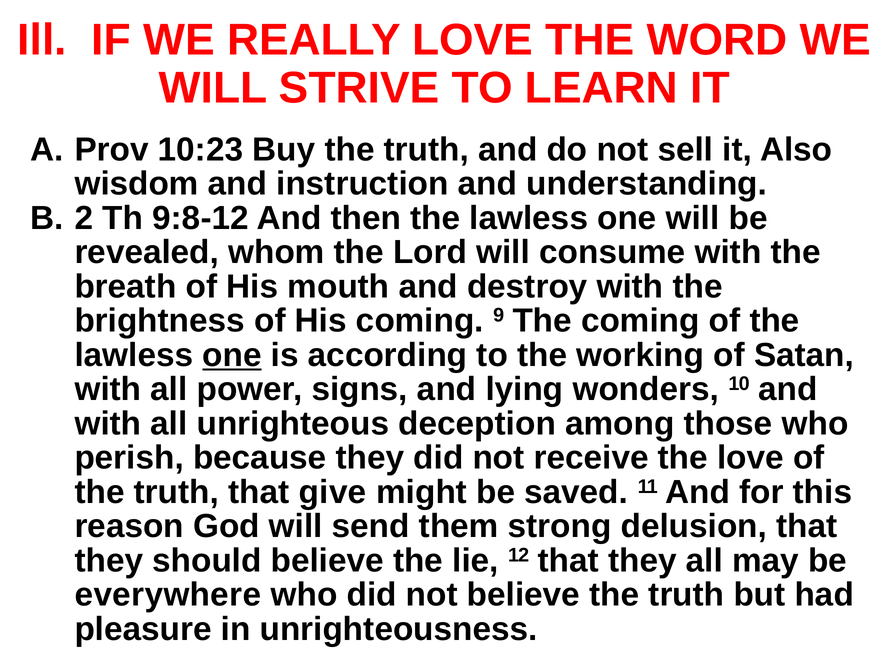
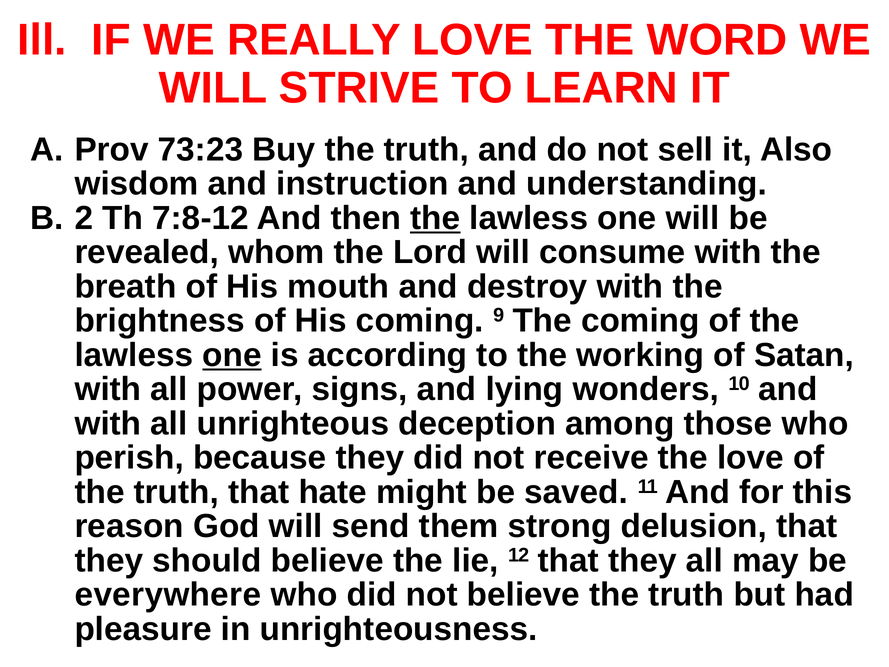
10:23: 10:23 -> 73:23
9:8-12: 9:8-12 -> 7:8-12
the at (435, 218) underline: none -> present
give: give -> hate
